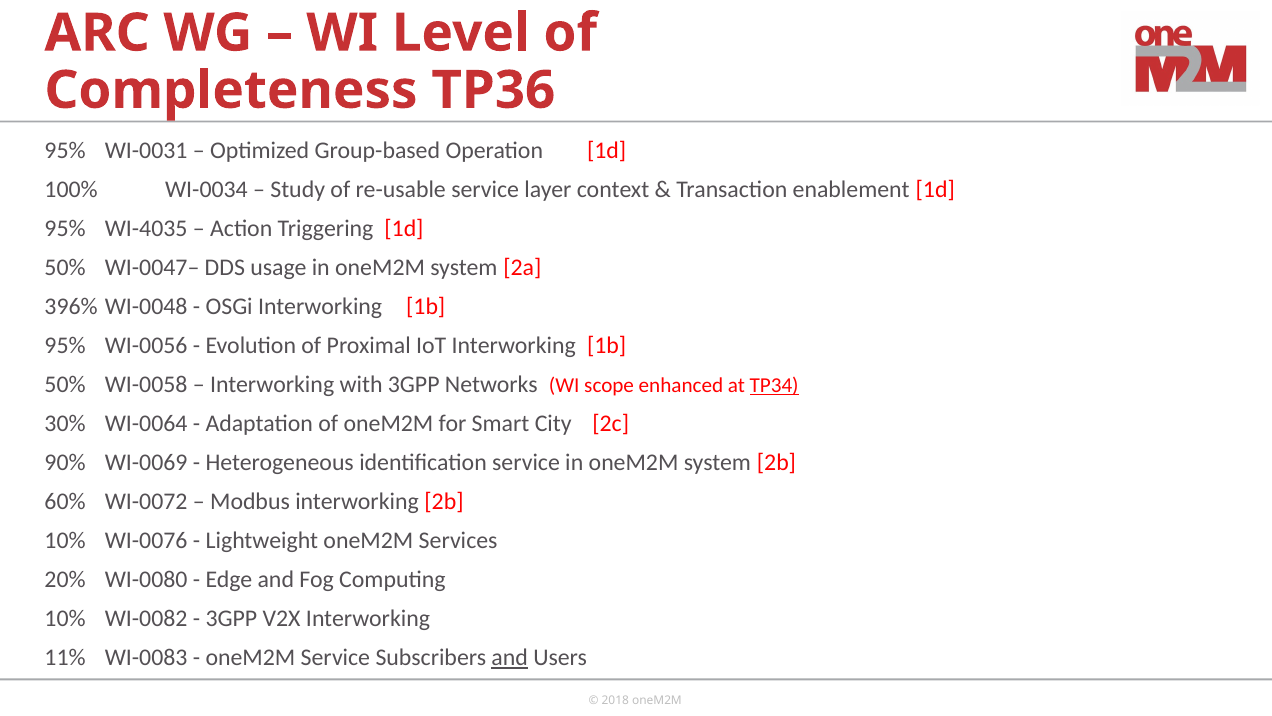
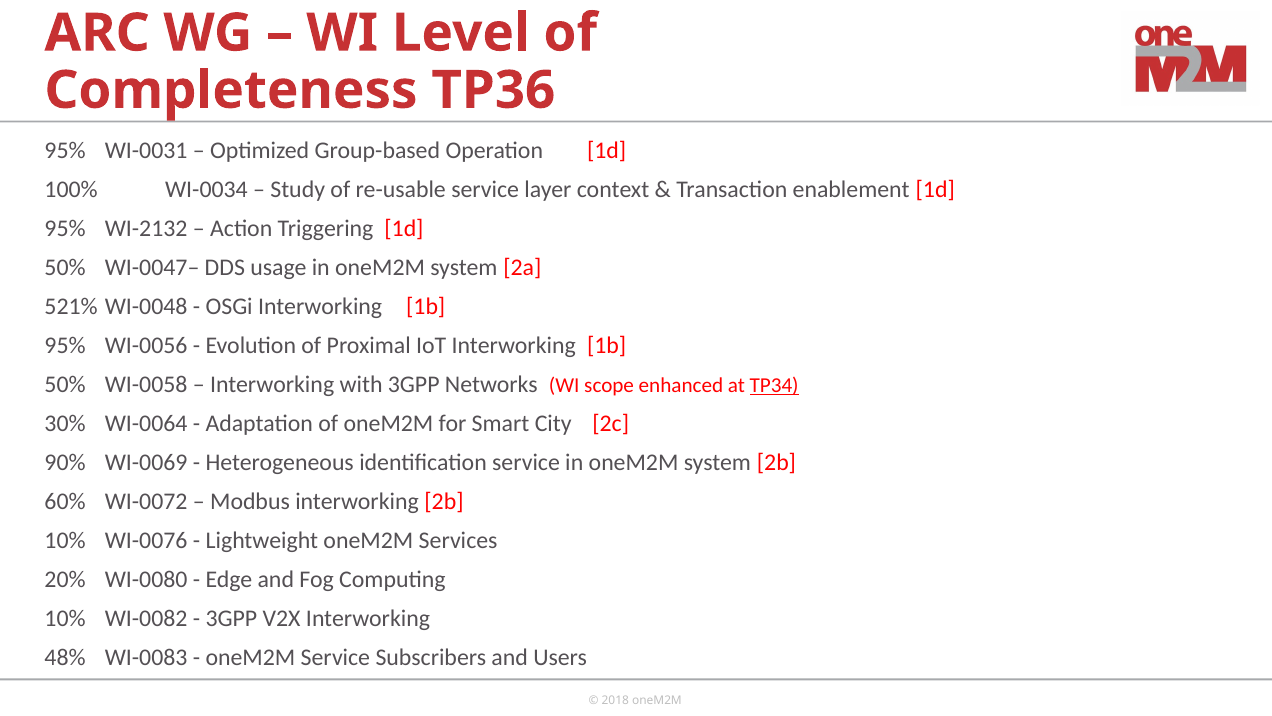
WI-4035: WI-4035 -> WI-2132
396%: 396% -> 521%
11%: 11% -> 48%
and at (510, 657) underline: present -> none
